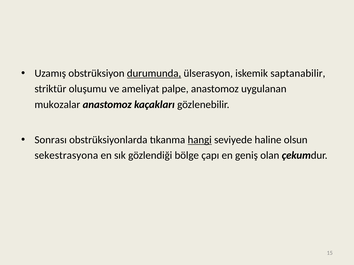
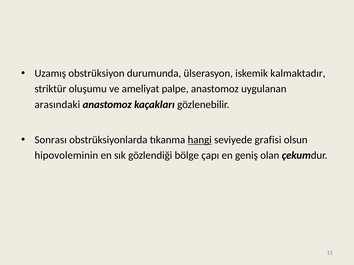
durumunda underline: present -> none
saptanabilir: saptanabilir -> kalmaktadır
mukozalar: mukozalar -> arasındaki
haline: haline -> grafisi
sekestrasyona: sekestrasyona -> hipovoleminin
